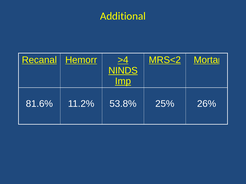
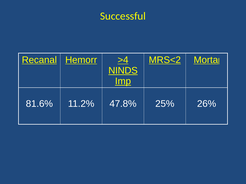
Additional: Additional -> Successful
53.8%: 53.8% -> 47.8%
